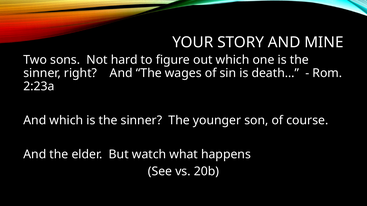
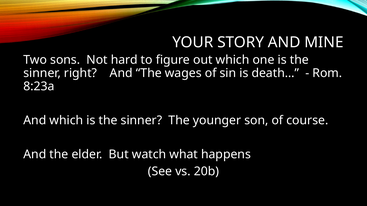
2:23a: 2:23a -> 8:23a
